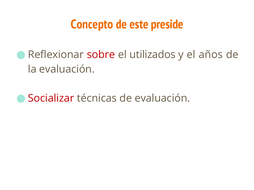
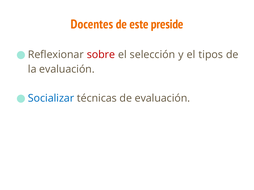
Concepto: Concepto -> Docentes
utilizados: utilizados -> selección
años: años -> tipos
Socializar colour: red -> blue
